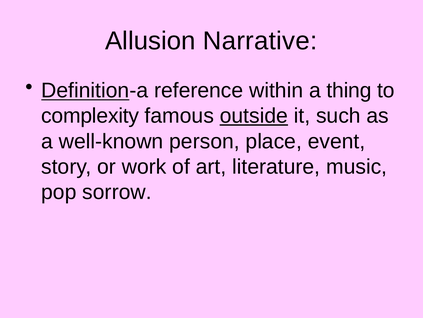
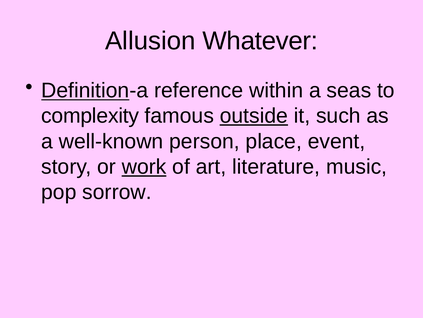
Narrative: Narrative -> Whatever
thing: thing -> seas
work underline: none -> present
